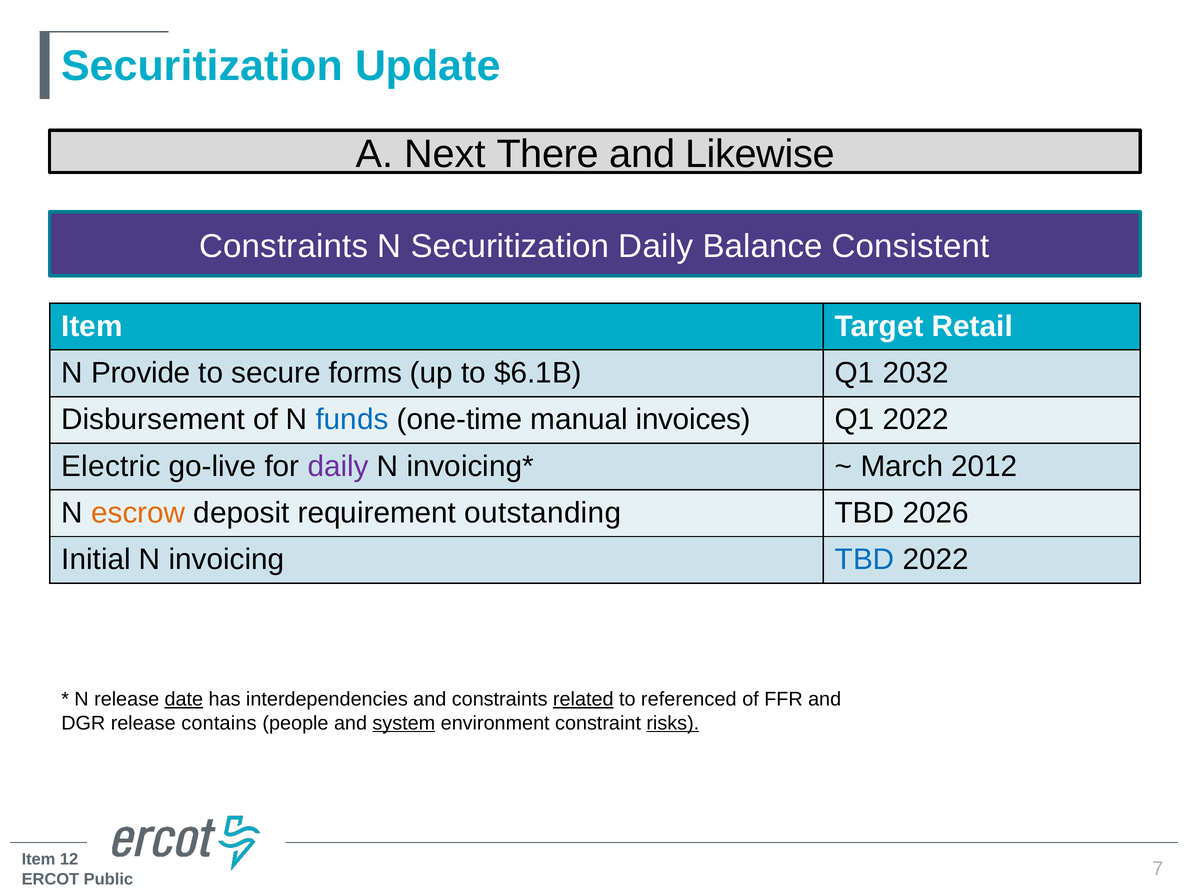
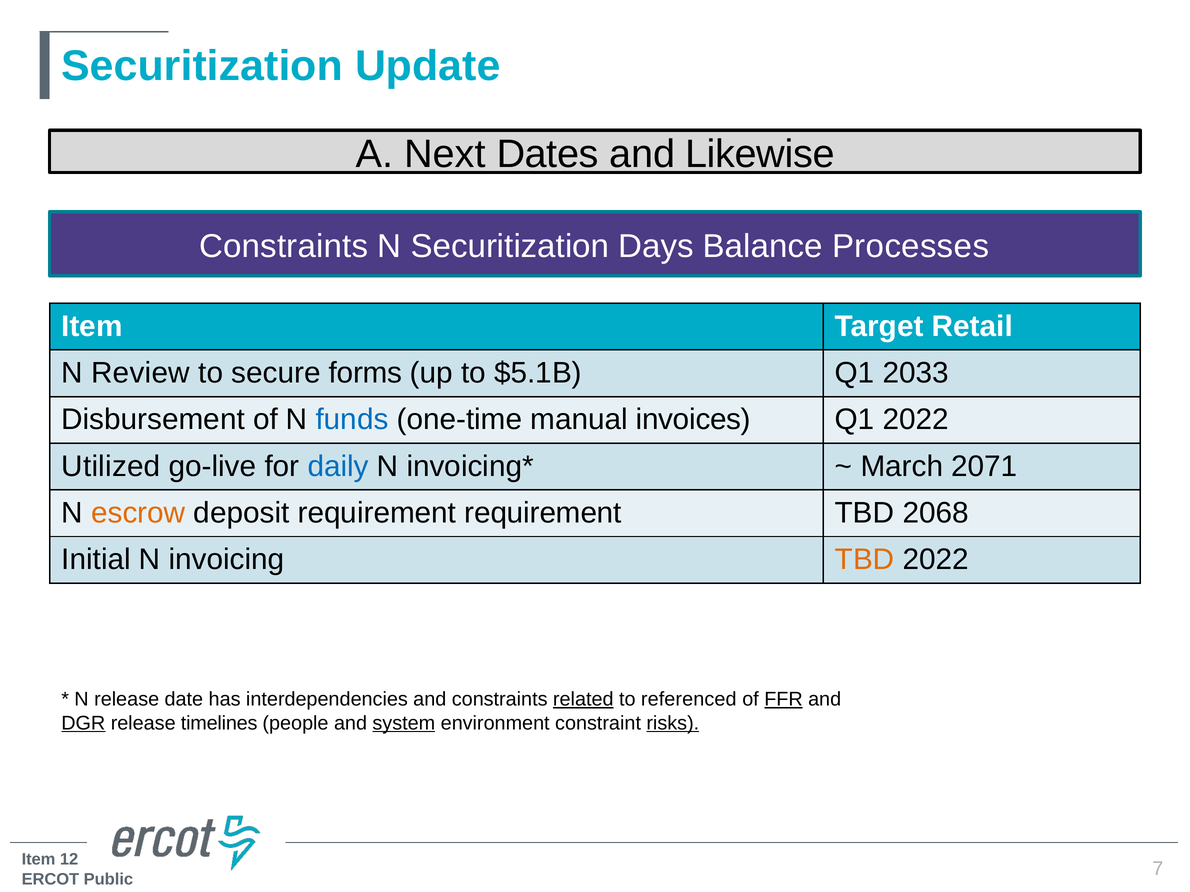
There: There -> Dates
Securitization Daily: Daily -> Days
Consistent: Consistent -> Processes
Provide: Provide -> Review
$6.1B: $6.1B -> $5.1B
2032: 2032 -> 2033
Electric: Electric -> Utilized
daily at (338, 467) colour: purple -> blue
2012: 2012 -> 2071
requirement outstanding: outstanding -> requirement
2026: 2026 -> 2068
TBD at (865, 560) colour: blue -> orange
date underline: present -> none
FFR underline: none -> present
DGR underline: none -> present
contains: contains -> timelines
